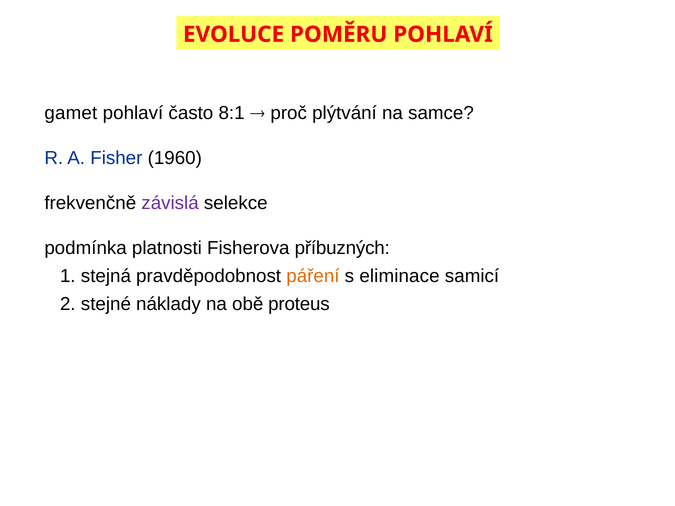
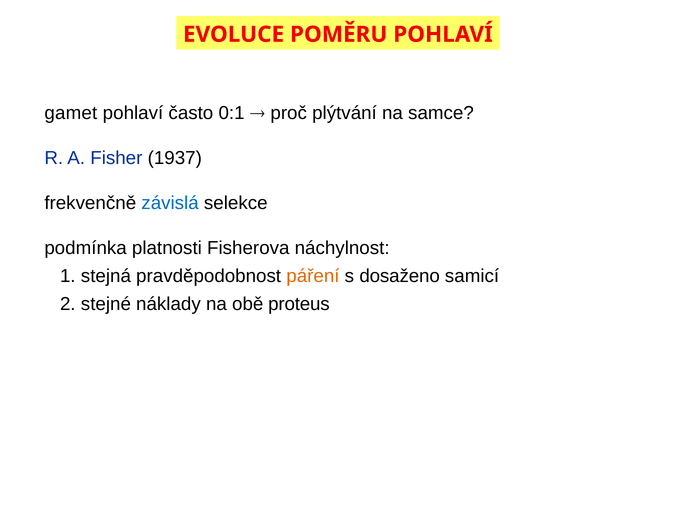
8:1: 8:1 -> 0:1
1960: 1960 -> 1937
závislá colour: purple -> blue
příbuzných: příbuzných -> náchylnost
eliminace: eliminace -> dosaženo
